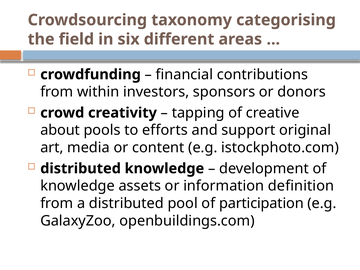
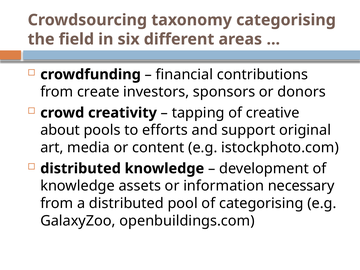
within: within -> create
definition: definition -> necessary
of participation: participation -> categorising
